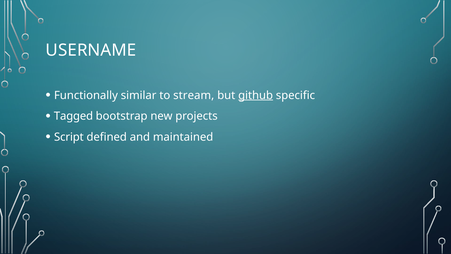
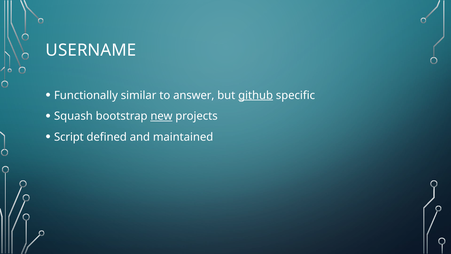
stream: stream -> answer
Tagged: Tagged -> Squash
new underline: none -> present
